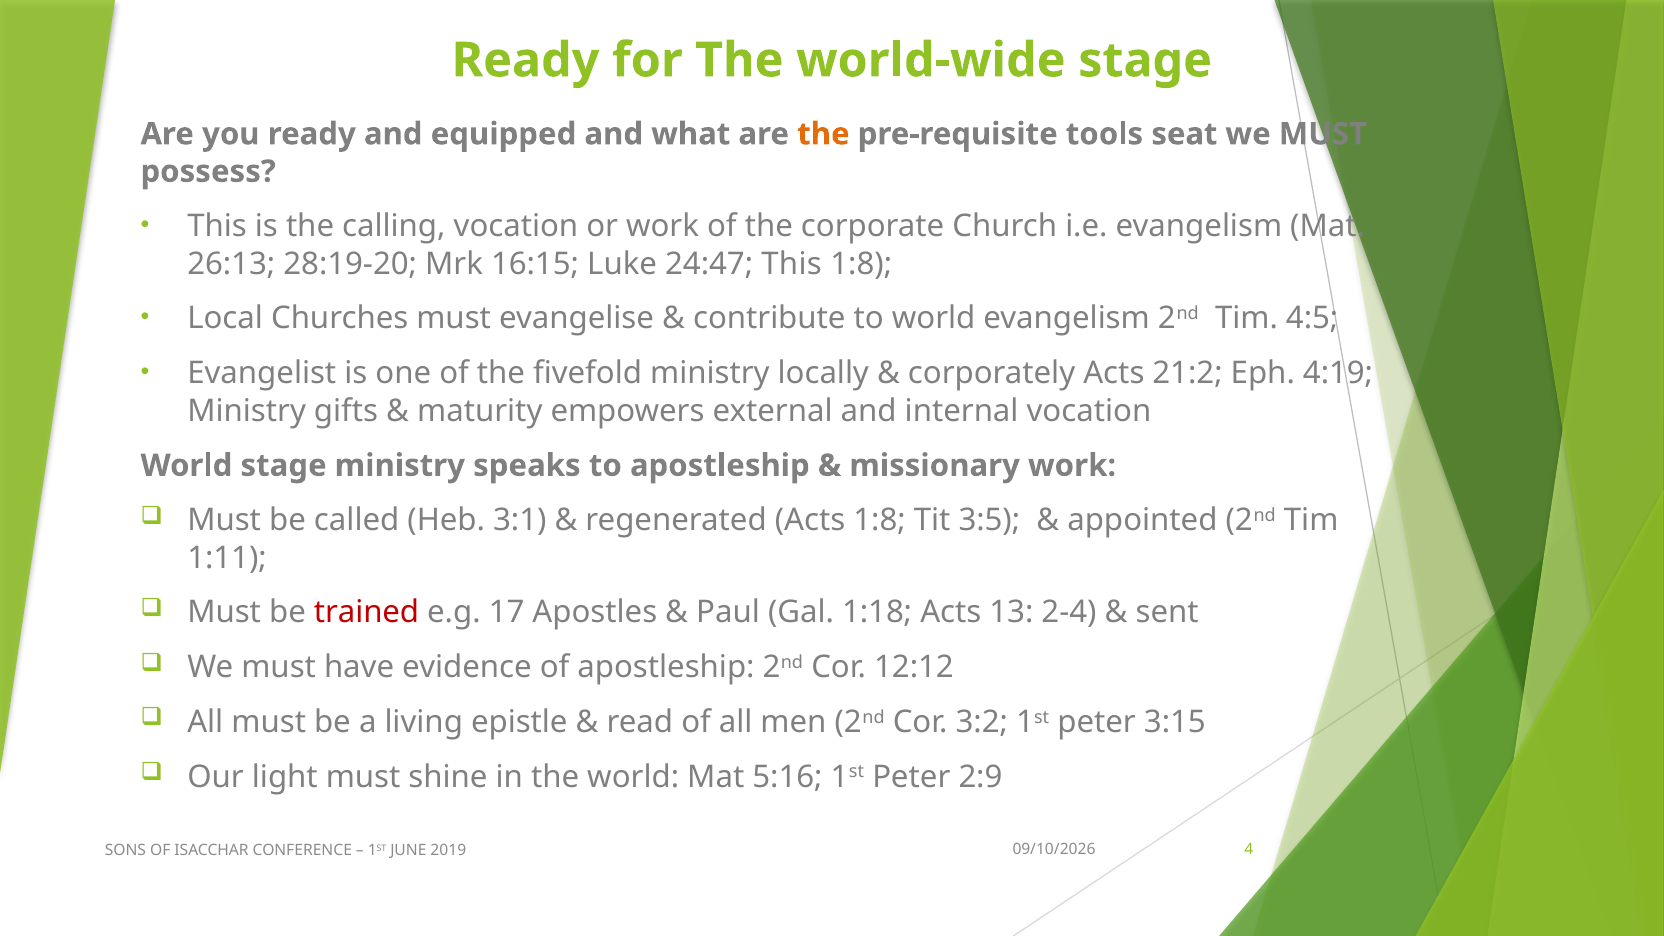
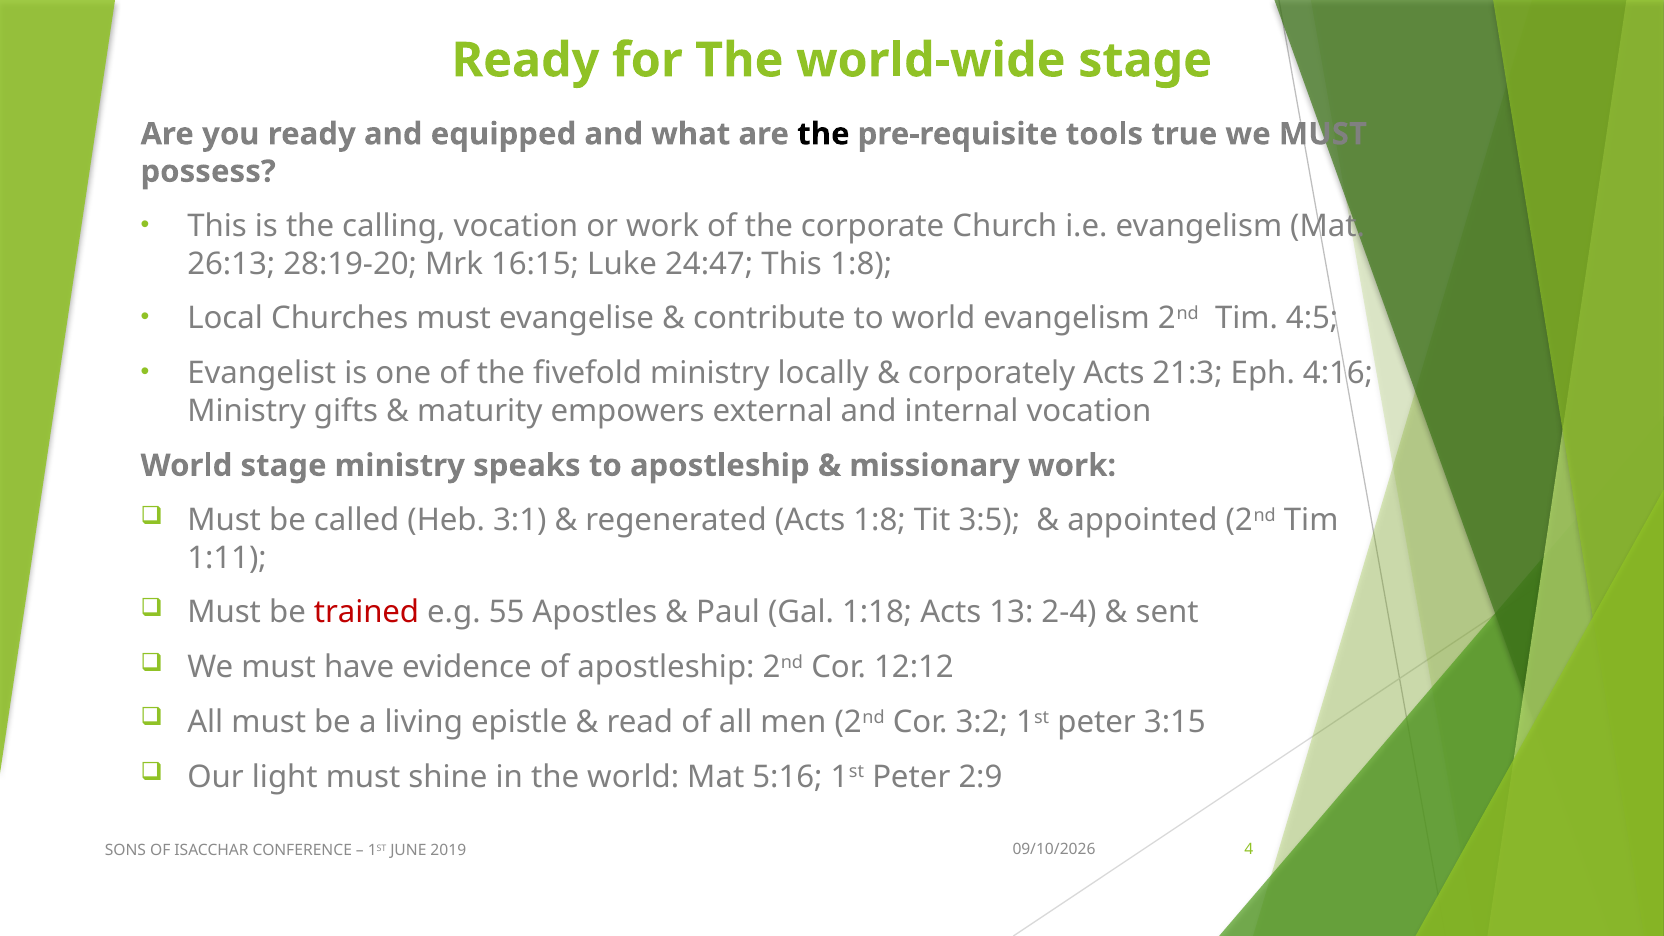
the at (823, 134) colour: orange -> black
seat: seat -> true
21:2: 21:2 -> 21:3
4:19: 4:19 -> 4:16
17: 17 -> 55
